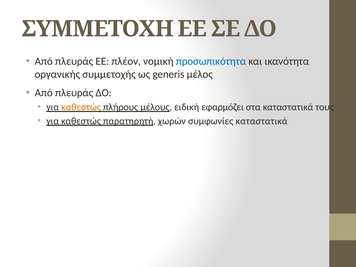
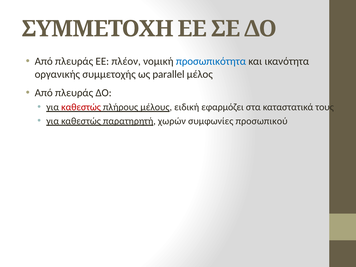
generis: generis -> parallel
καθεστώς at (81, 107) colour: orange -> red
συμφωνίες καταστατικά: καταστατικά -> προσωπικού
